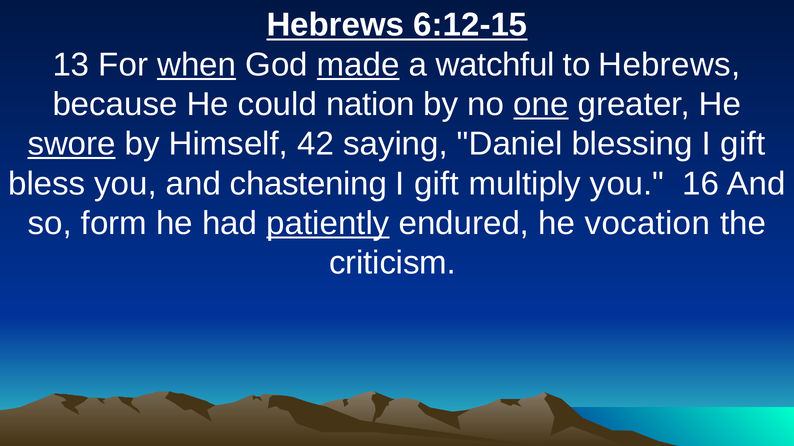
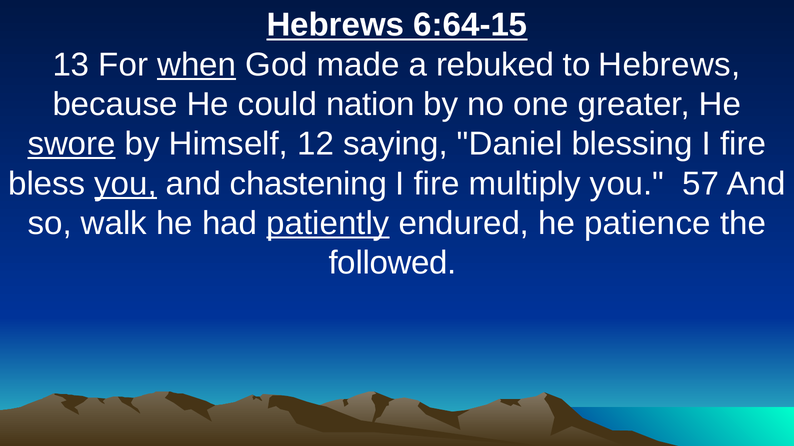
6:12-15: 6:12-15 -> 6:64-15
made underline: present -> none
watchful: watchful -> rebuked
one underline: present -> none
42: 42 -> 12
blessing I gift: gift -> fire
you at (126, 184) underline: none -> present
gift at (437, 184): gift -> fire
16: 16 -> 57
form: form -> walk
vocation: vocation -> patience
criticism: criticism -> followed
